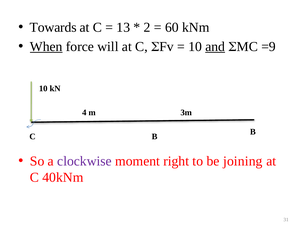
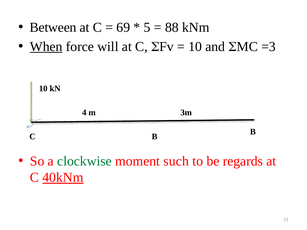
Towards: Towards -> Between
13: 13 -> 69
2: 2 -> 5
60: 60 -> 88
and underline: present -> none
=9: =9 -> =3
clockwise colour: purple -> green
right: right -> such
joining: joining -> regards
40kNm underline: none -> present
